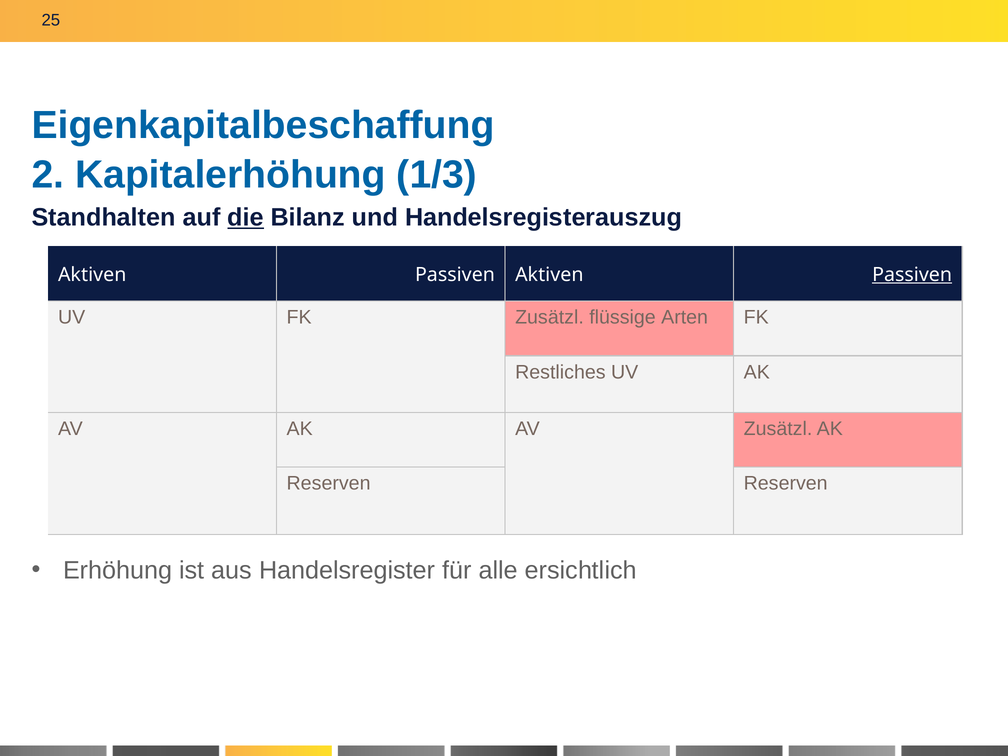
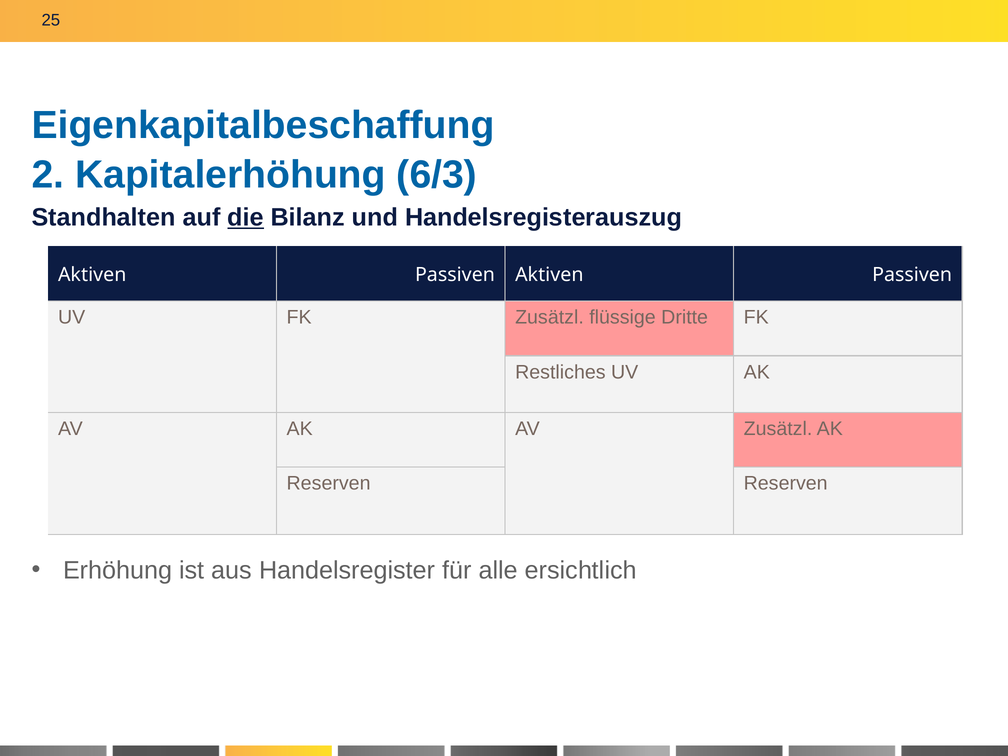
1/3: 1/3 -> 6/3
Passiven at (912, 275) underline: present -> none
Arten: Arten -> Dritte
